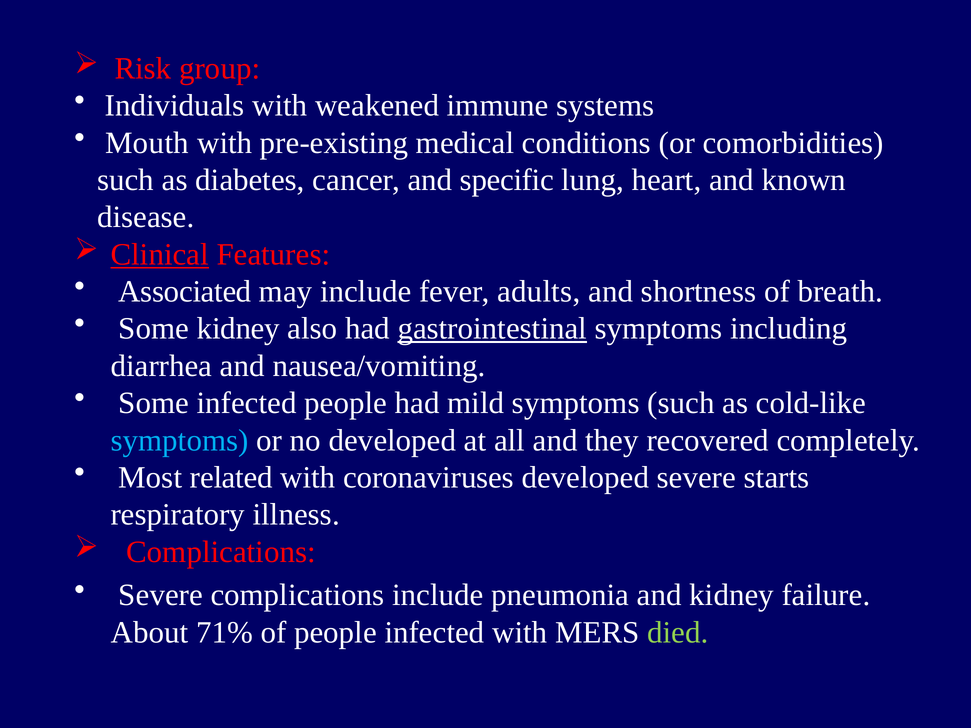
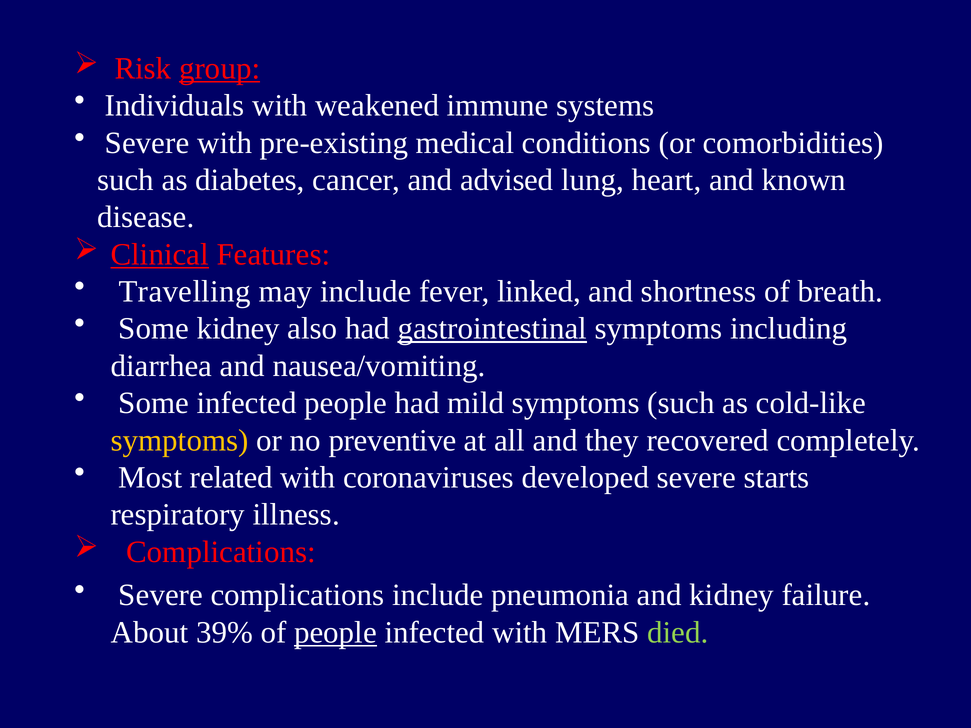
group underline: none -> present
Mouth at (147, 143): Mouth -> Severe
specific: specific -> advised
Associated: Associated -> Travelling
adults: adults -> linked
symptoms at (180, 440) colour: light blue -> yellow
no developed: developed -> preventive
71%: 71% -> 39%
people at (335, 633) underline: none -> present
